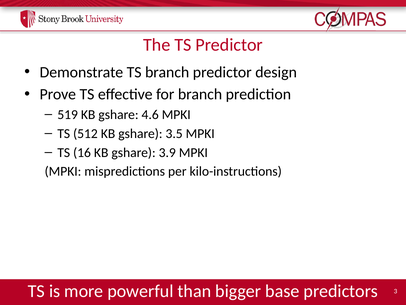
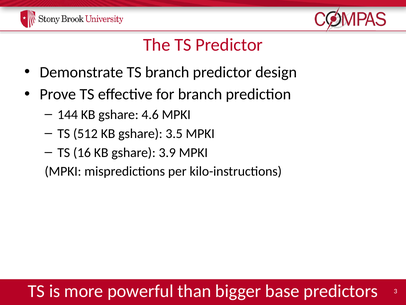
519: 519 -> 144
